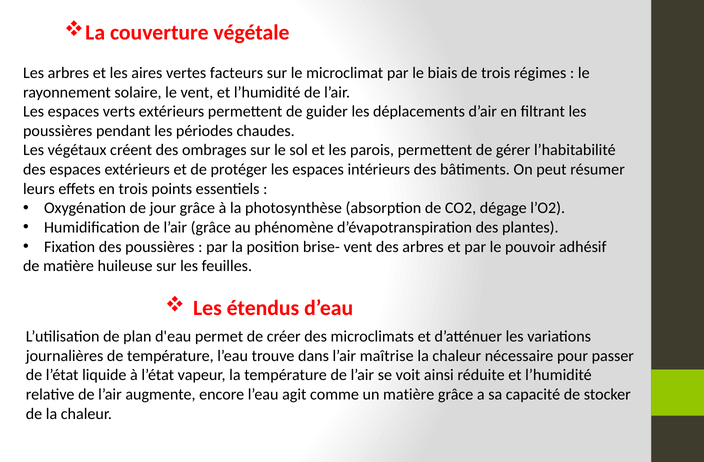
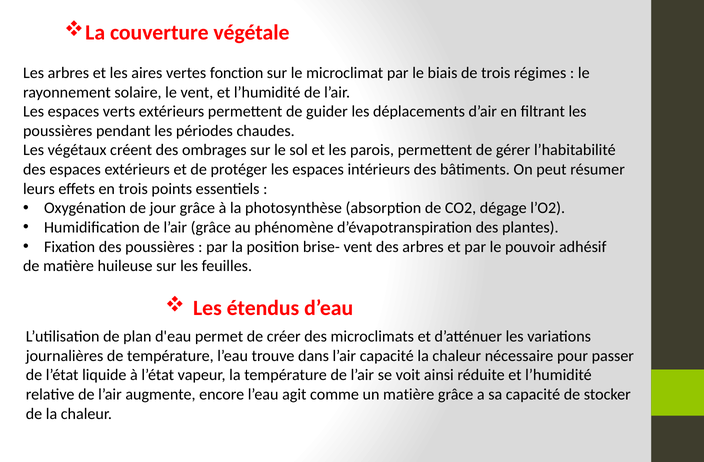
facteurs: facteurs -> fonction
l’air maîtrise: maîtrise -> capacité
